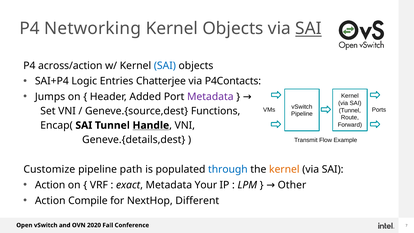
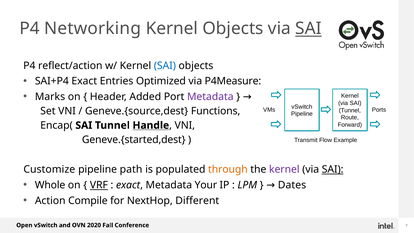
across/action: across/action -> reflect/action
SAI+P4 Logic: Logic -> Exact
Chatterjee: Chatterjee -> Optimized
P4Contacts: P4Contacts -> P4Measure
Jumps: Jumps -> Marks
Geneve.{details,dest: Geneve.{details,dest -> Geneve.{started,dest
through colour: blue -> orange
kernel at (284, 169) colour: orange -> purple
SAI at (333, 169) underline: none -> present
Action at (50, 185): Action -> Whole
VRF underline: none -> present
Other: Other -> Dates
